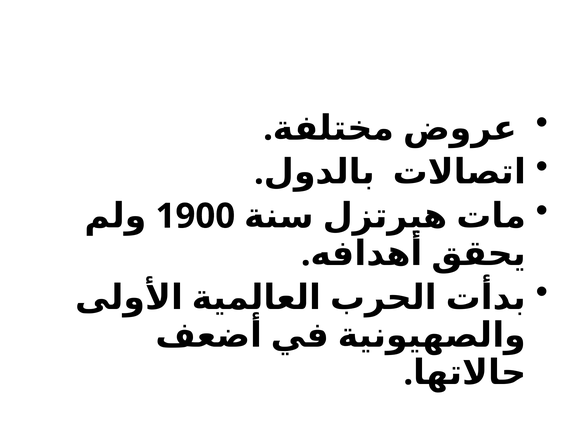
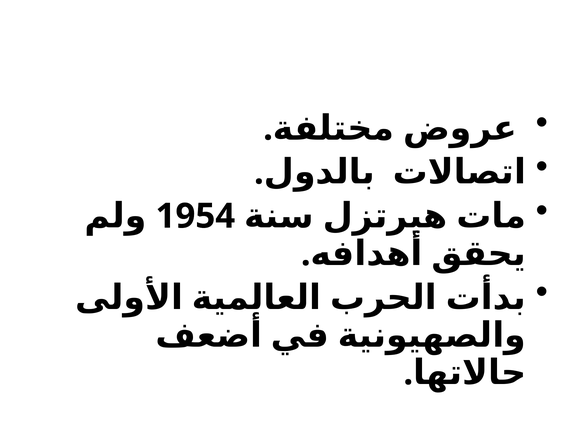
1900: 1900 -> 1954
